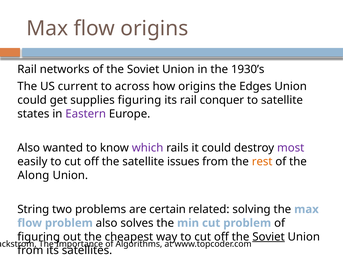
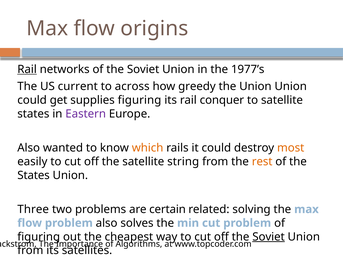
Rail at (27, 69) underline: none -> present
1930’s: 1930’s -> 1977’s
how origins: origins -> greedy
the Edges: Edges -> Union
which colour: purple -> orange
most colour: purple -> orange
issues: issues -> string
Along at (33, 175): Along -> States
String: String -> Three
